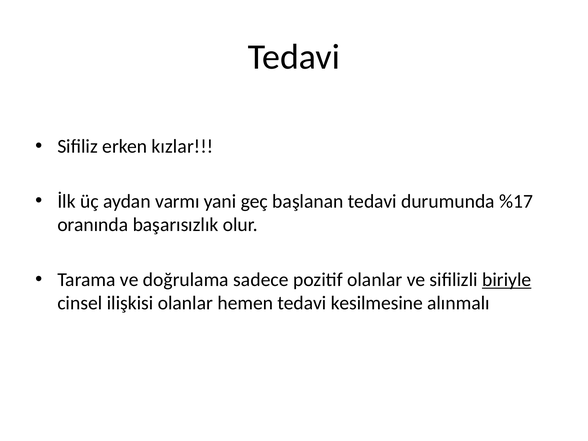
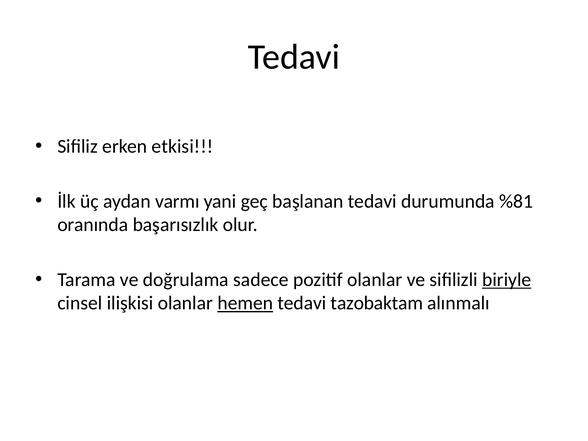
kızlar: kızlar -> etkisi
%17: %17 -> %81
hemen underline: none -> present
kesilmesine: kesilmesine -> tazobaktam
